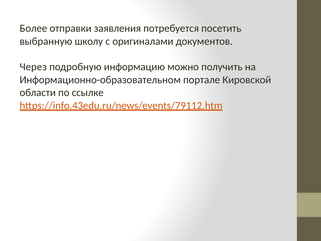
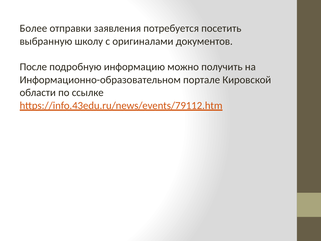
Через: Через -> После
